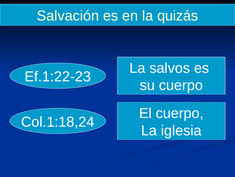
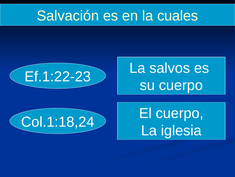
quizás: quizás -> cuales
